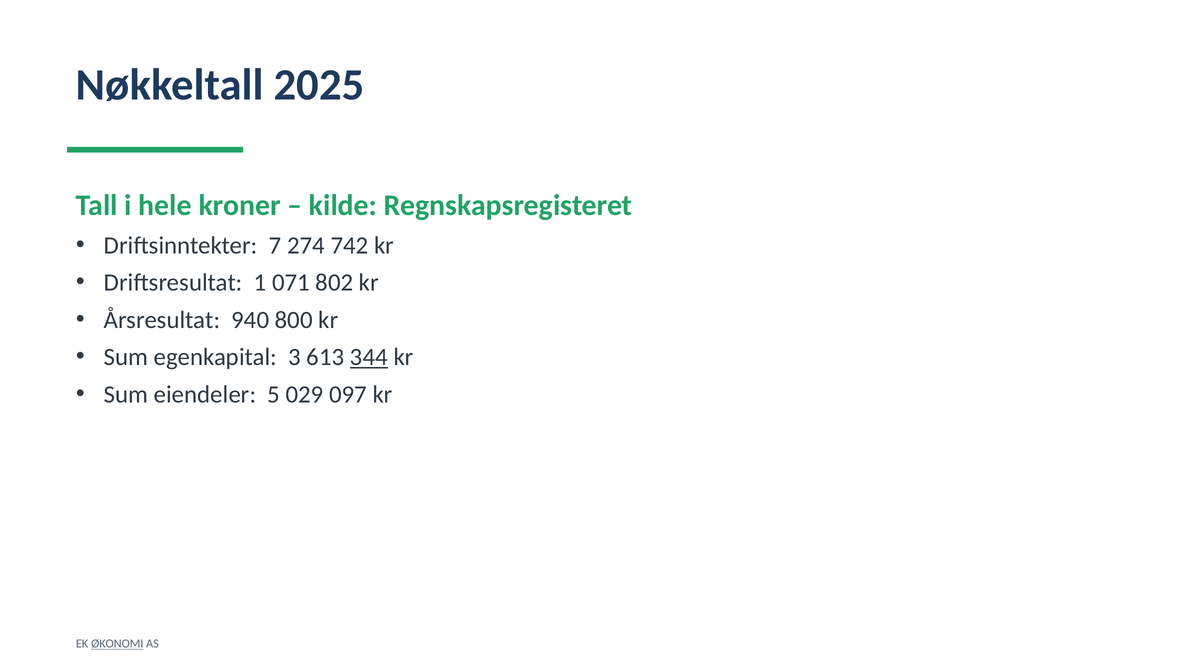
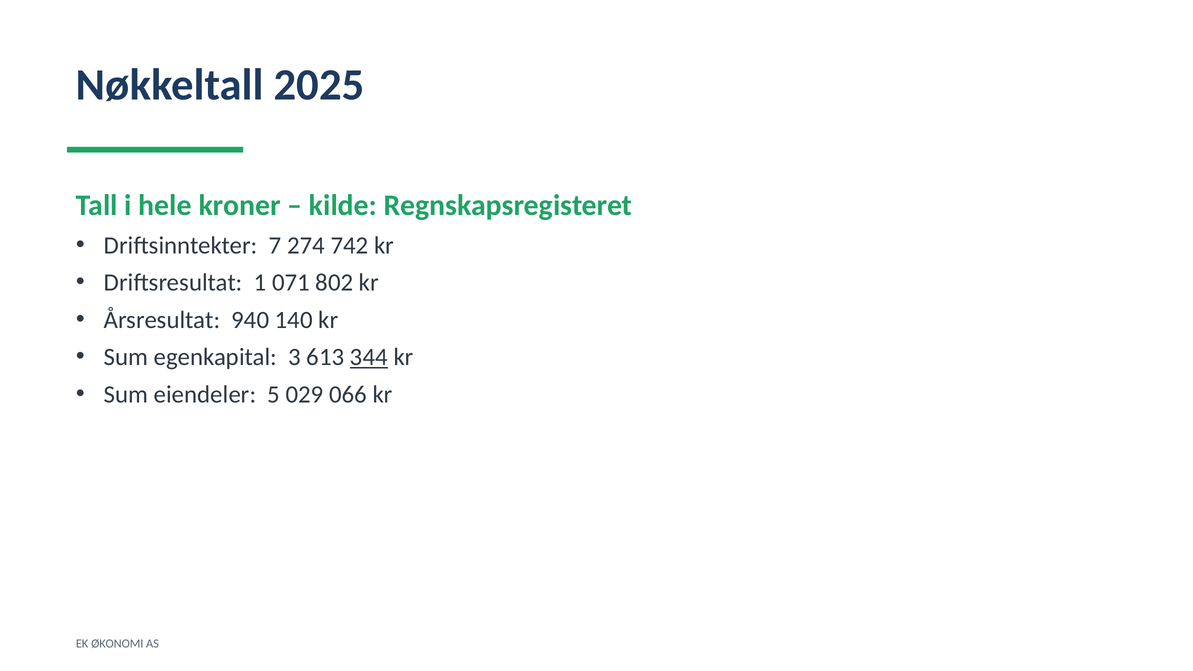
800: 800 -> 140
097: 097 -> 066
ØKONOMI underline: present -> none
